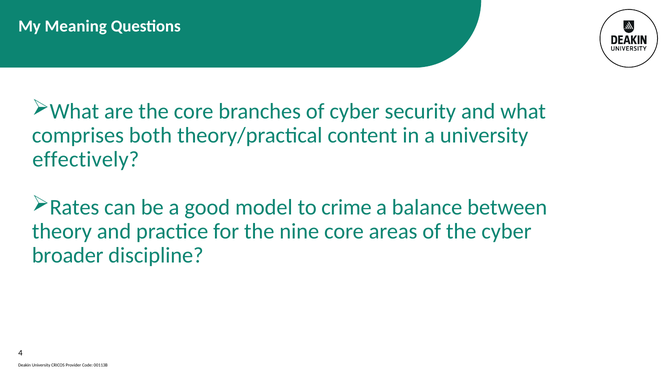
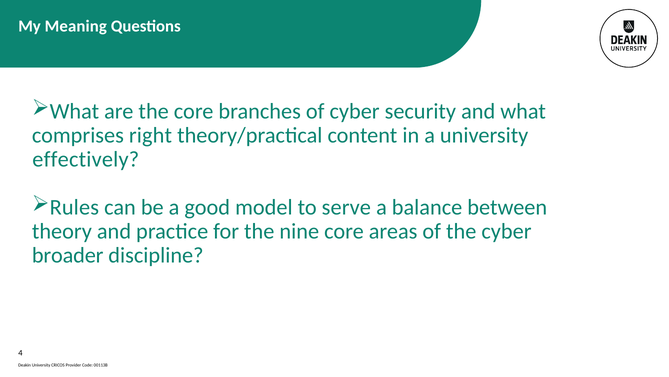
both: both -> right
Rates: Rates -> Rules
crime: crime -> serve
